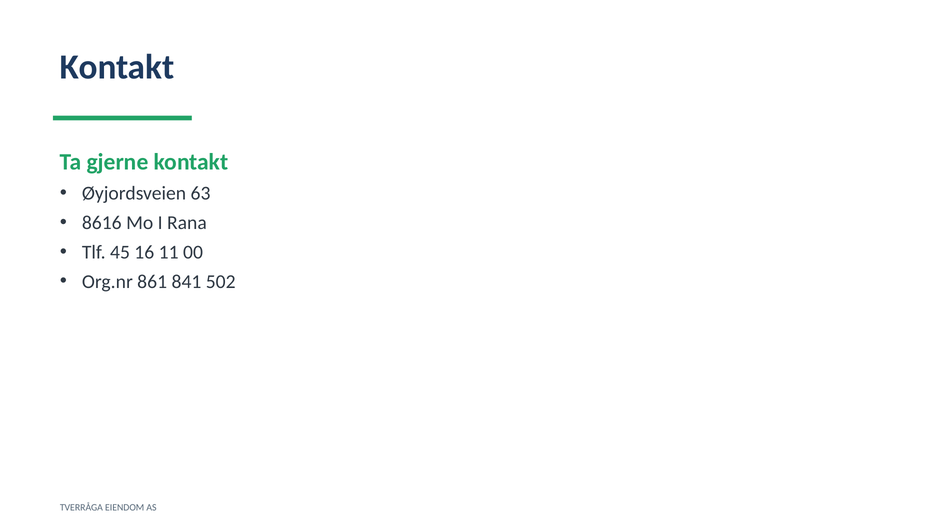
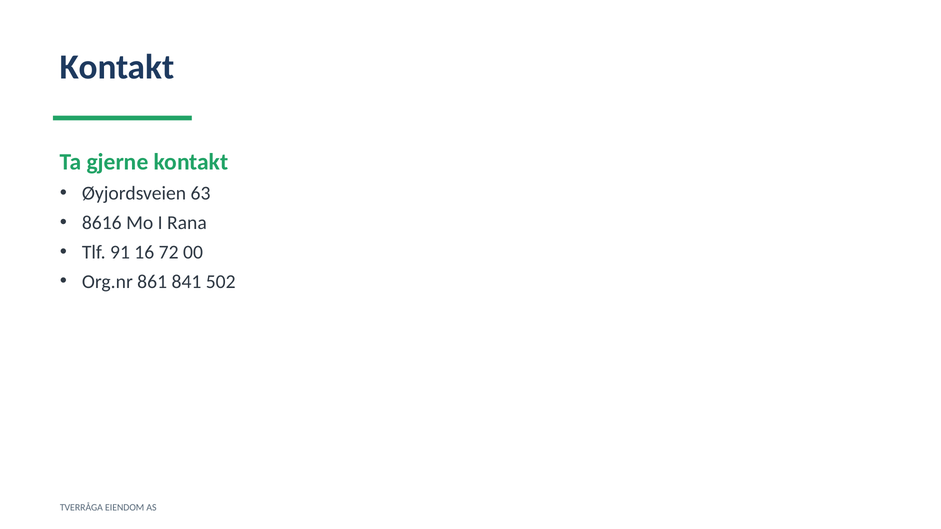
45: 45 -> 91
11: 11 -> 72
